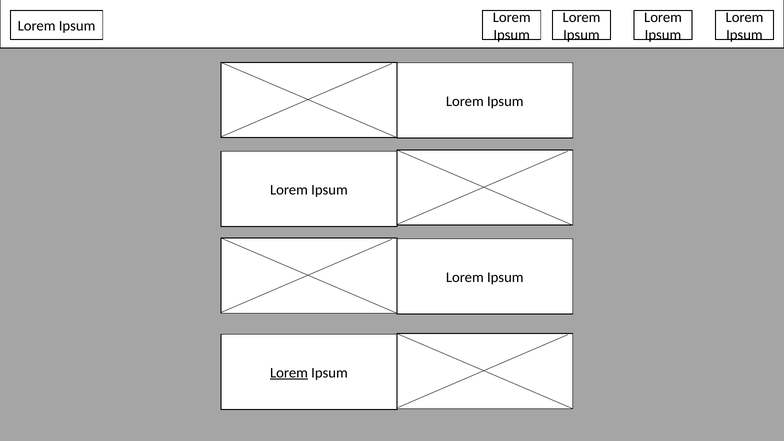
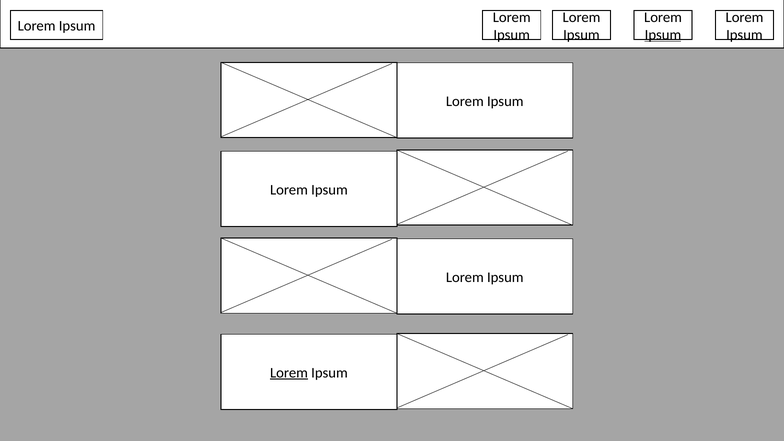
Ipsum at (663, 35) underline: none -> present
